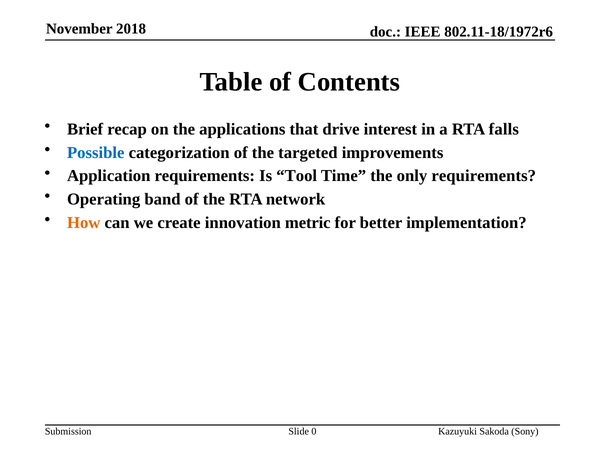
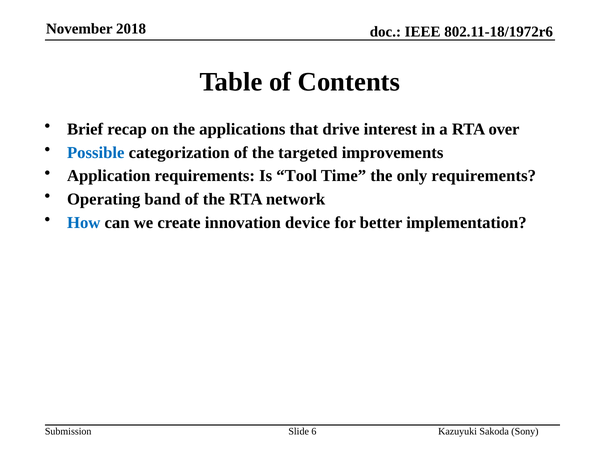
falls: falls -> over
How colour: orange -> blue
metric: metric -> device
0: 0 -> 6
